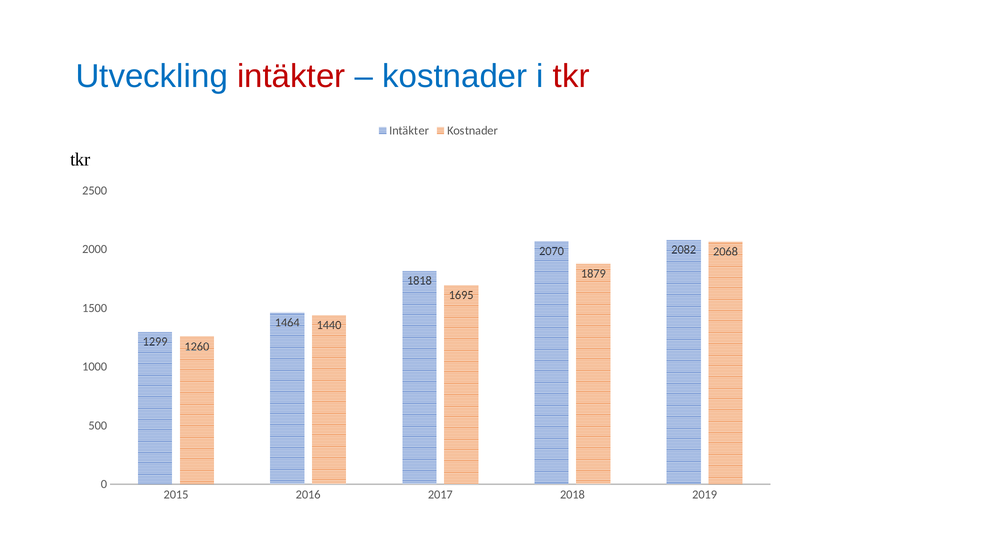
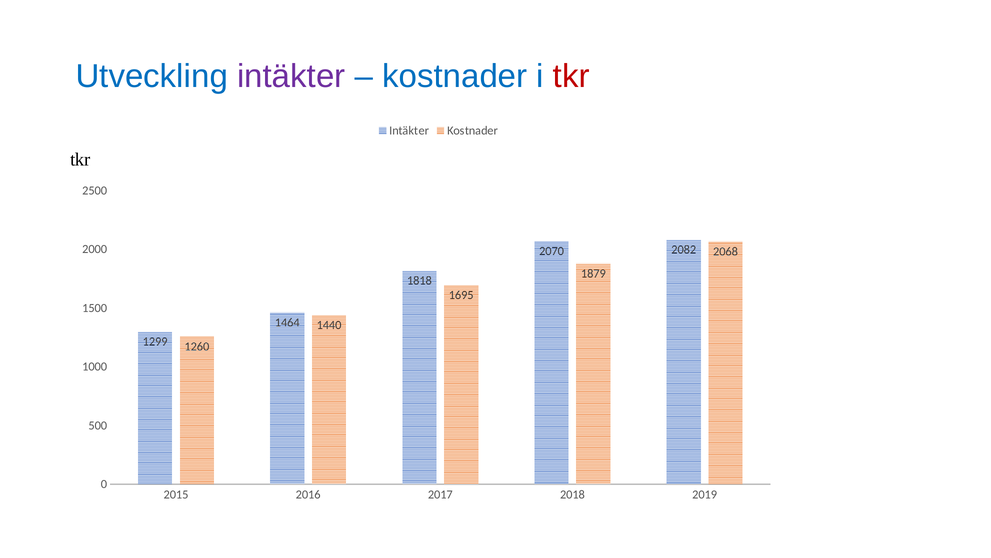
intäkter at (291, 76) colour: red -> purple
